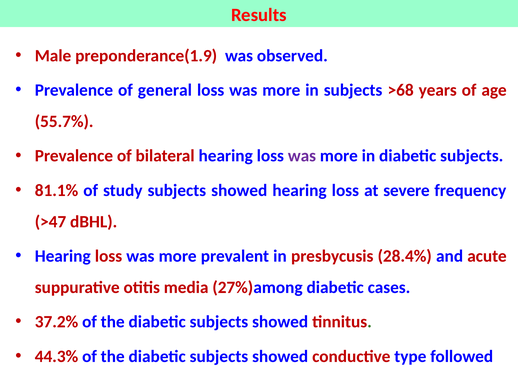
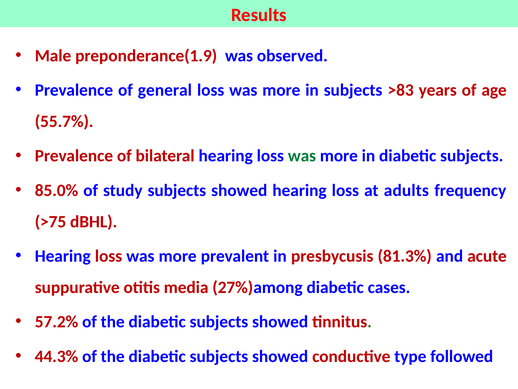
>68: >68 -> >83
was at (302, 156) colour: purple -> green
81.1%: 81.1% -> 85.0%
severe: severe -> adults
>47: >47 -> >75
28.4%: 28.4% -> 81.3%
37.2%: 37.2% -> 57.2%
